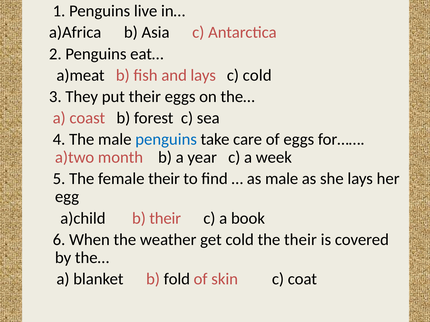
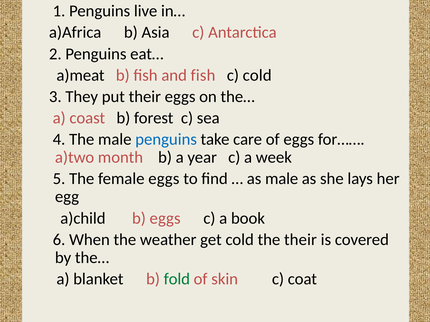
and lays: lays -> fish
female their: their -> eggs
b their: their -> eggs
fold colour: black -> green
